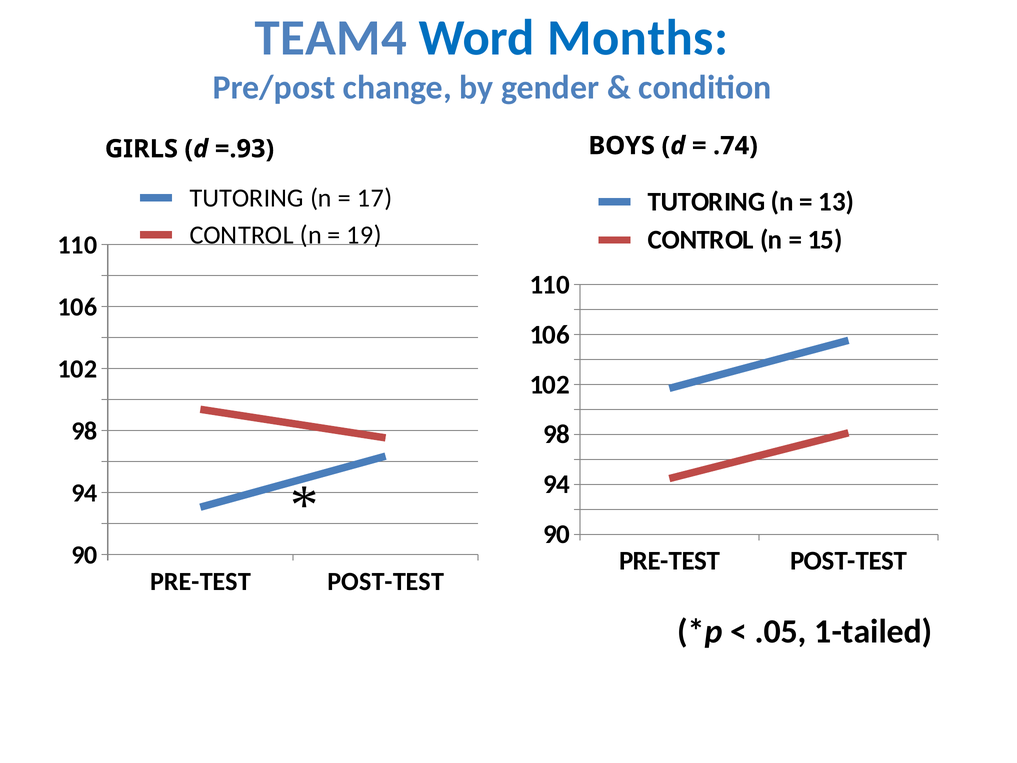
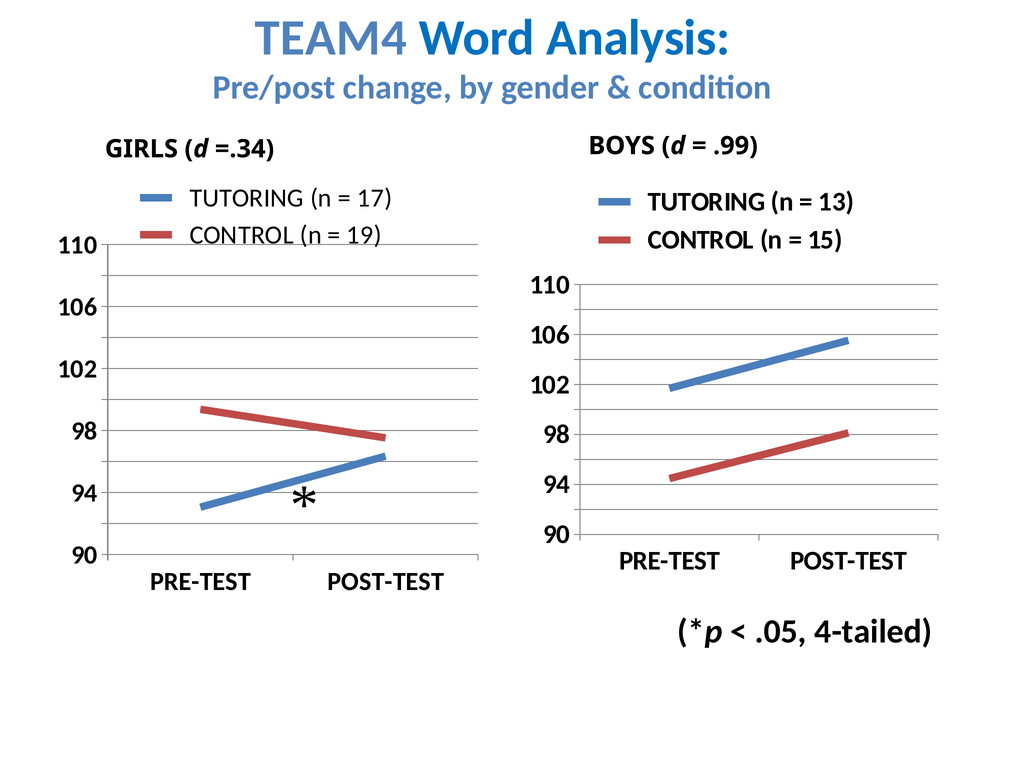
Months: Months -> Analysis
=.93: =.93 -> =.34
.74: .74 -> .99
1-tailed: 1-tailed -> 4-tailed
